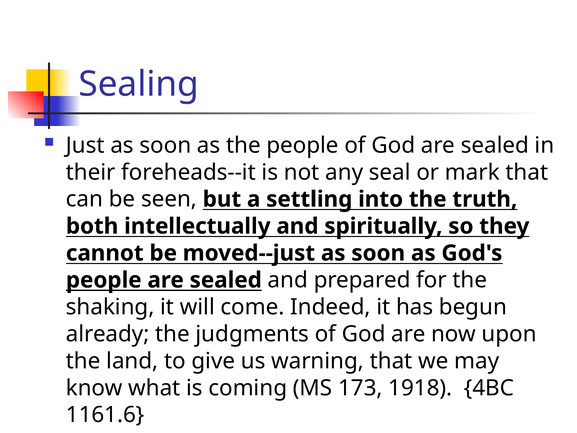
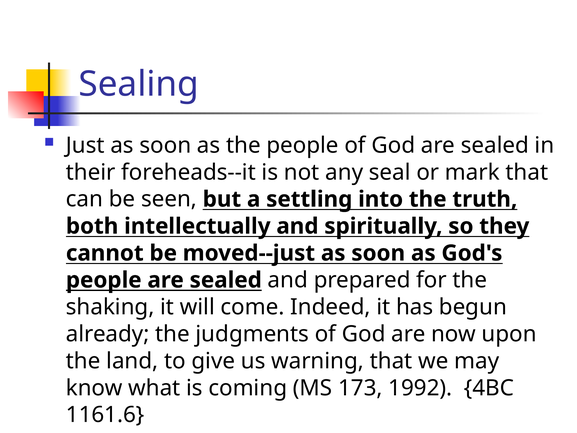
1918: 1918 -> 1992
